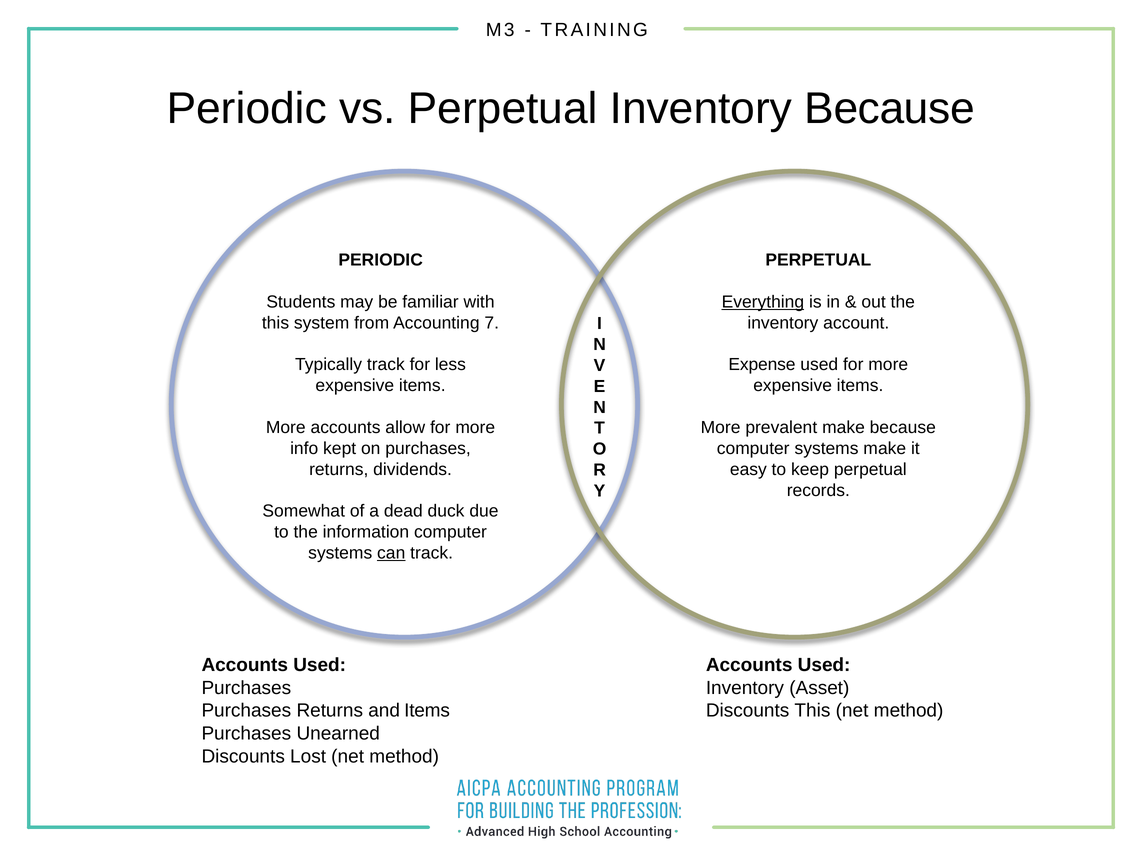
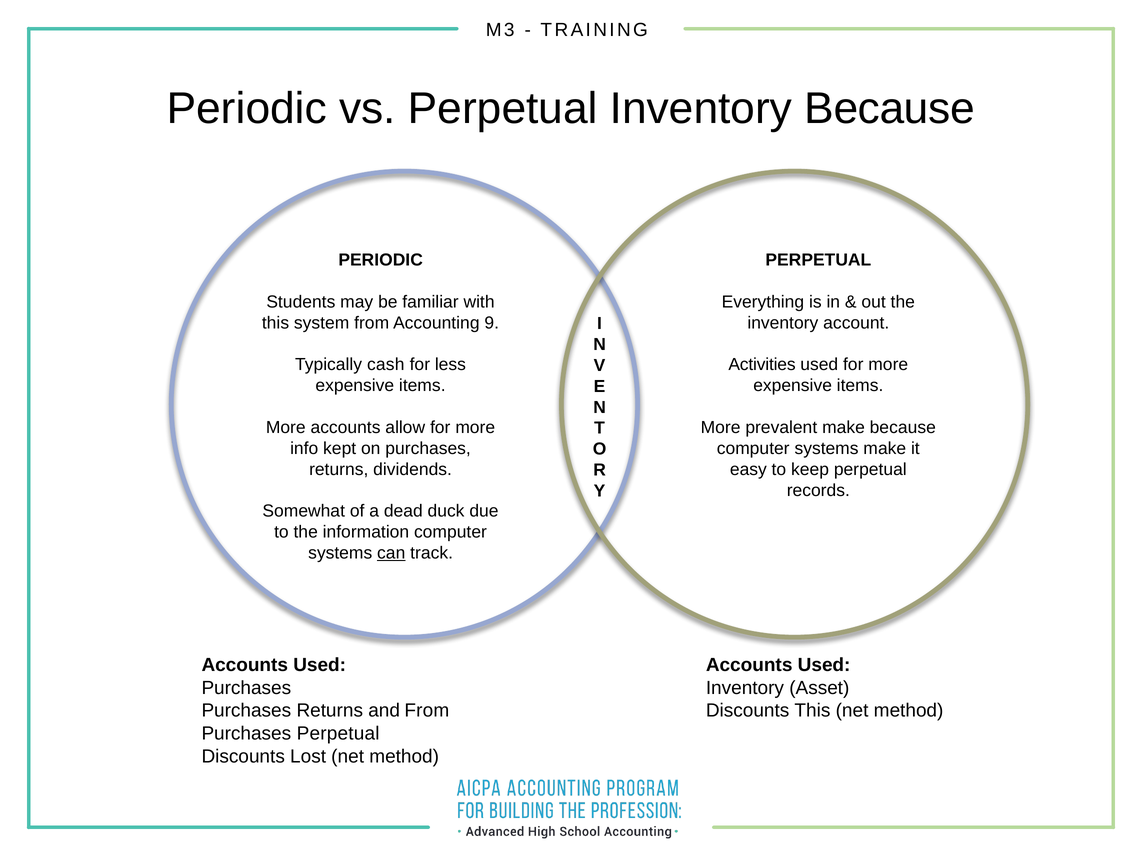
Everything underline: present -> none
7: 7 -> 9
Typically track: track -> cash
Expense: Expense -> Activities
and Items: Items -> From
Purchases Unearned: Unearned -> Perpetual
